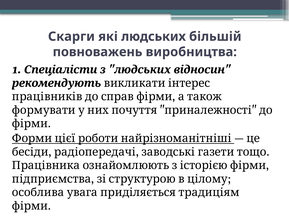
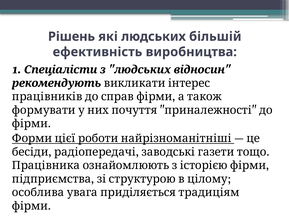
Скарги: Скарги -> Рішень
повноважень: повноважень -> ефективність
